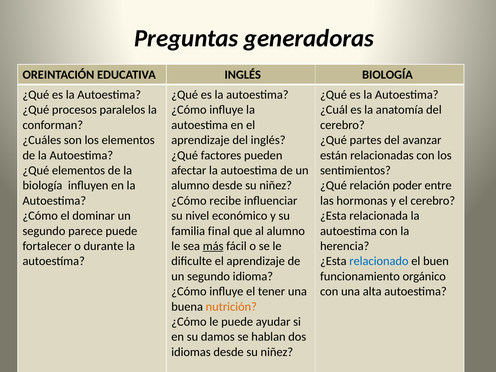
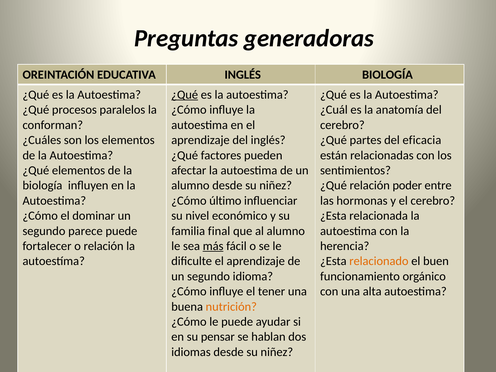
¿Qué at (185, 95) underline: none -> present
avanzar: avanzar -> eficacia
recibe: recibe -> último
o durante: durante -> relación
relacionado colour: blue -> orange
damos: damos -> pensar
